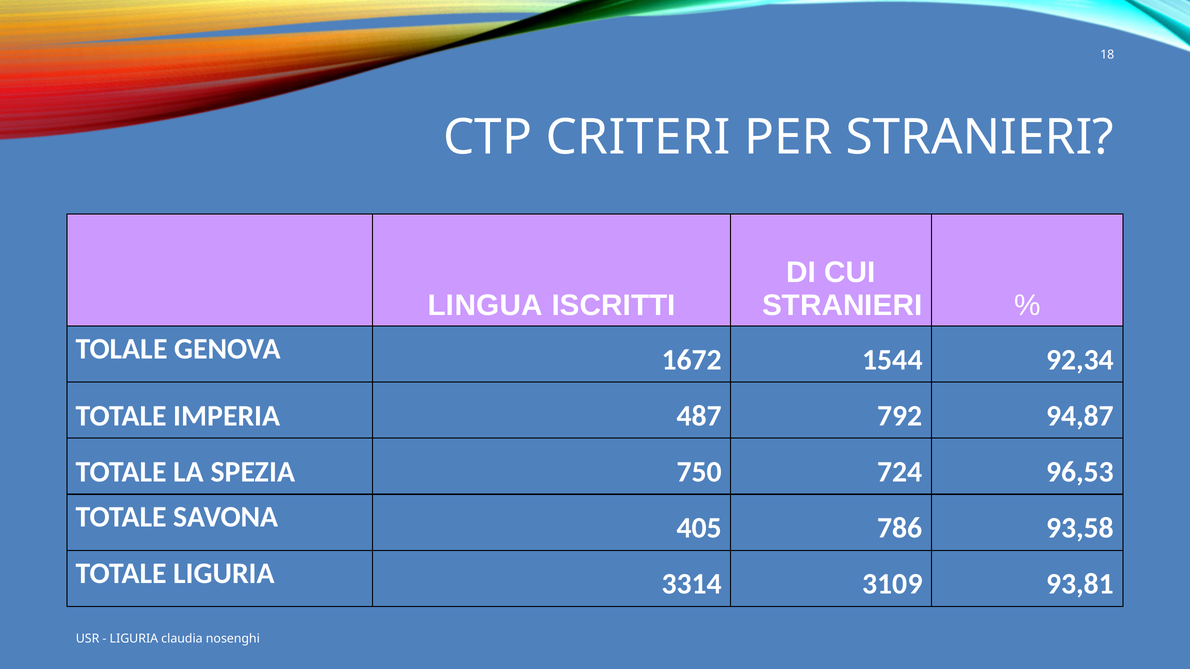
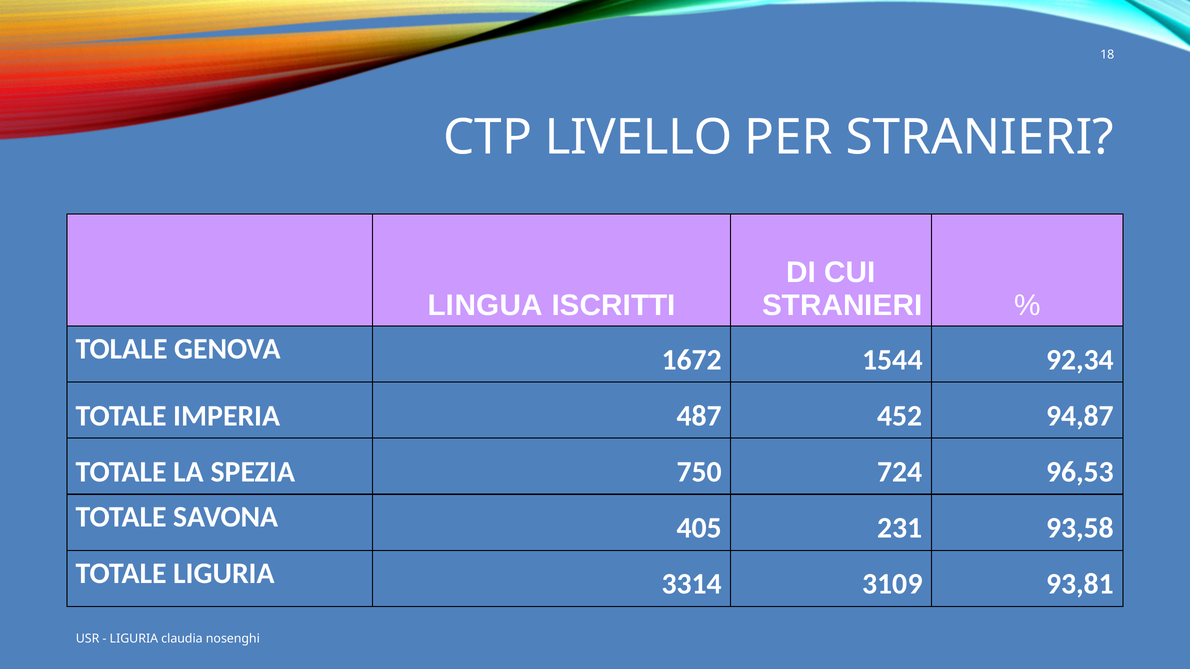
CRITERI: CRITERI -> LIVELLO
792: 792 -> 452
786: 786 -> 231
